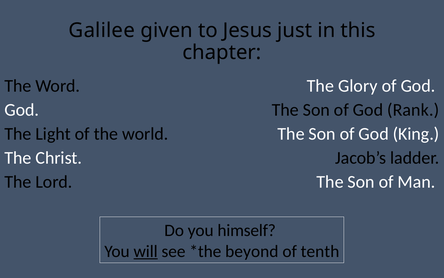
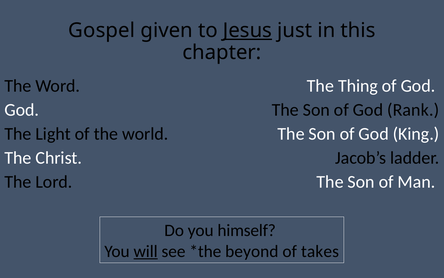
Galilee: Galilee -> Gospel
Jesus underline: none -> present
Glory: Glory -> Thing
tenth: tenth -> takes
